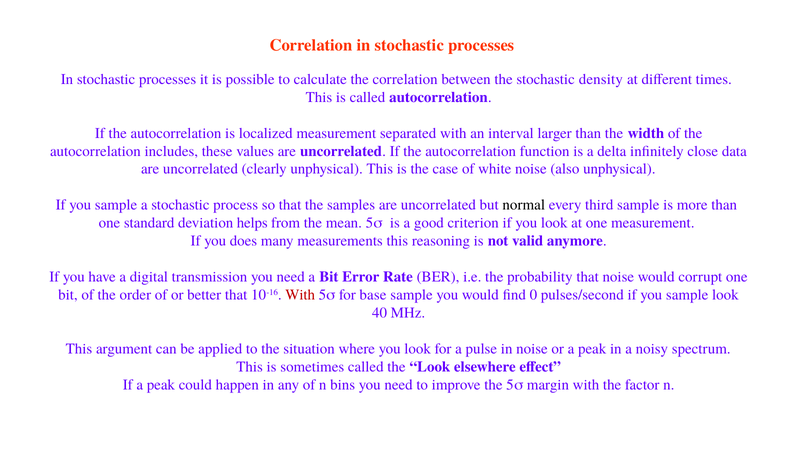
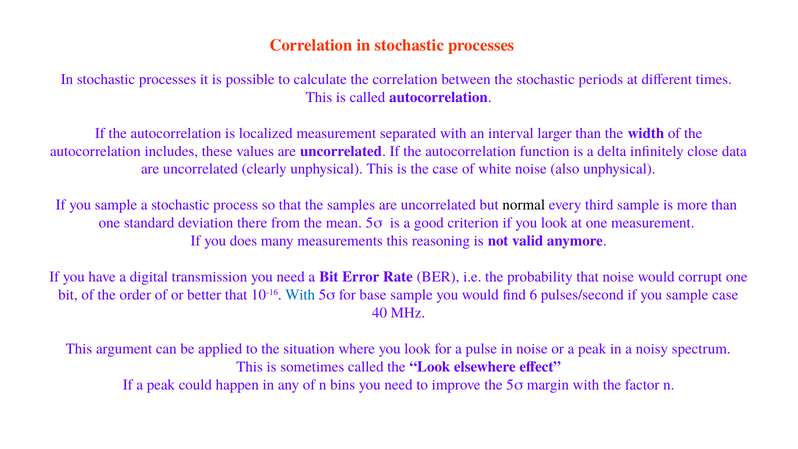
density: density -> periods
helps: helps -> there
With at (300, 295) colour: red -> blue
0: 0 -> 6
sample look: look -> case
